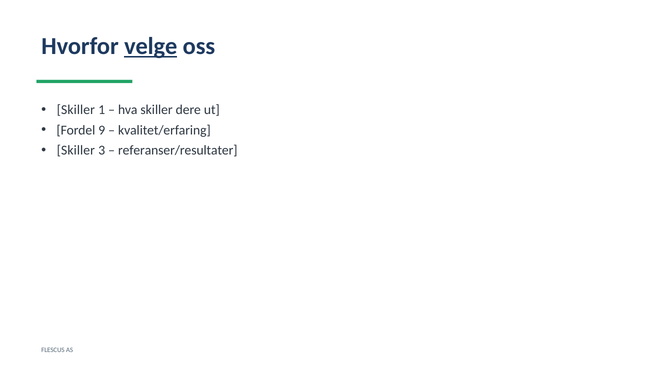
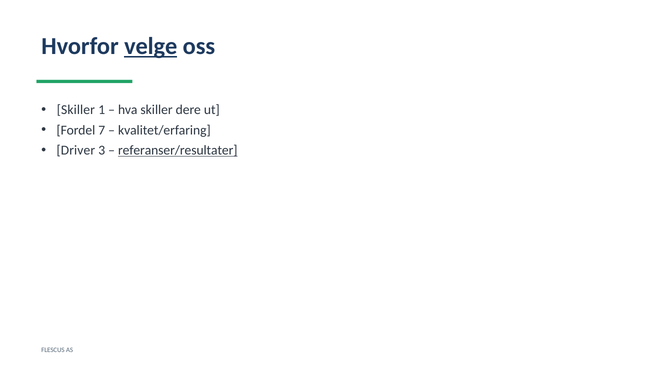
9: 9 -> 7
Skiller at (76, 151): Skiller -> Driver
referanser/resultater underline: none -> present
